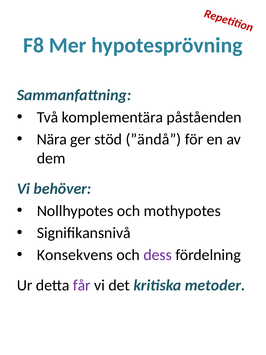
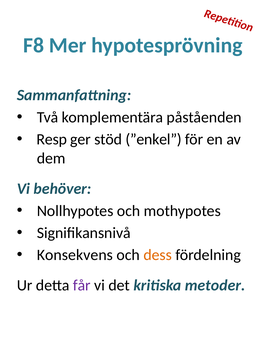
Nära: Nära -> Resp
”ändå: ”ändå -> ”enkel
dess colour: purple -> orange
